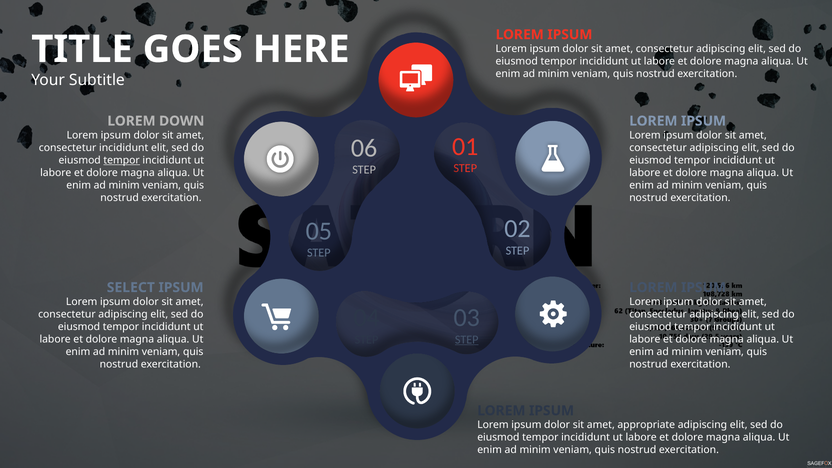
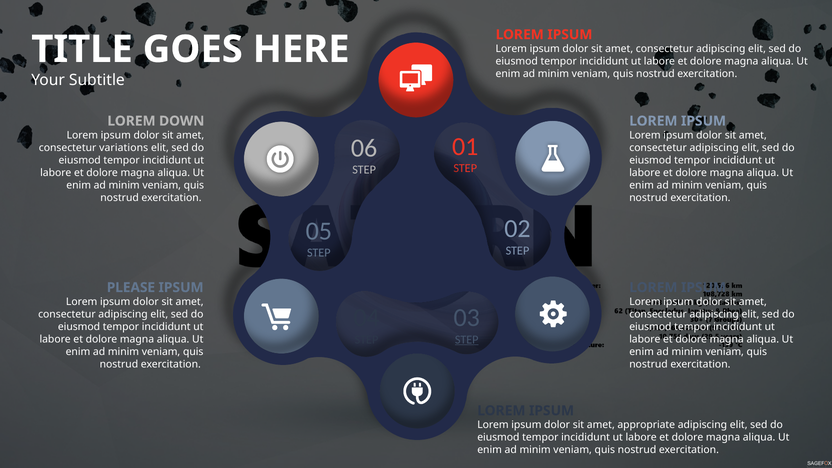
consectetur incididunt: incididunt -> variations
tempor at (122, 160) underline: present -> none
SELECT: SELECT -> PLEASE
